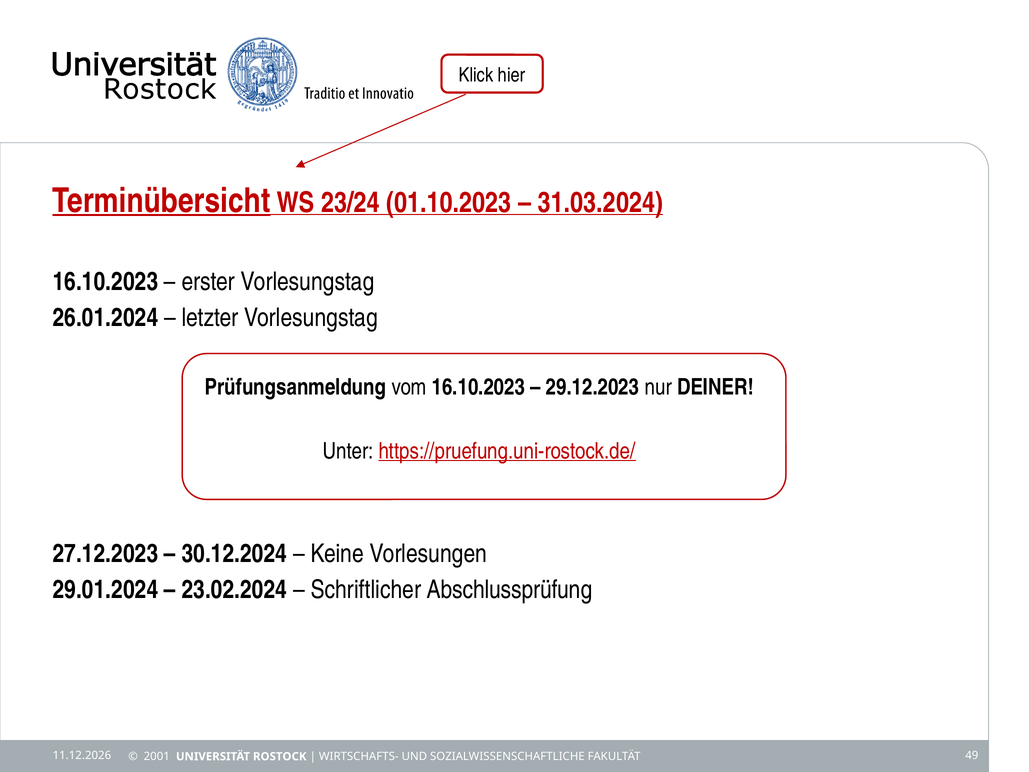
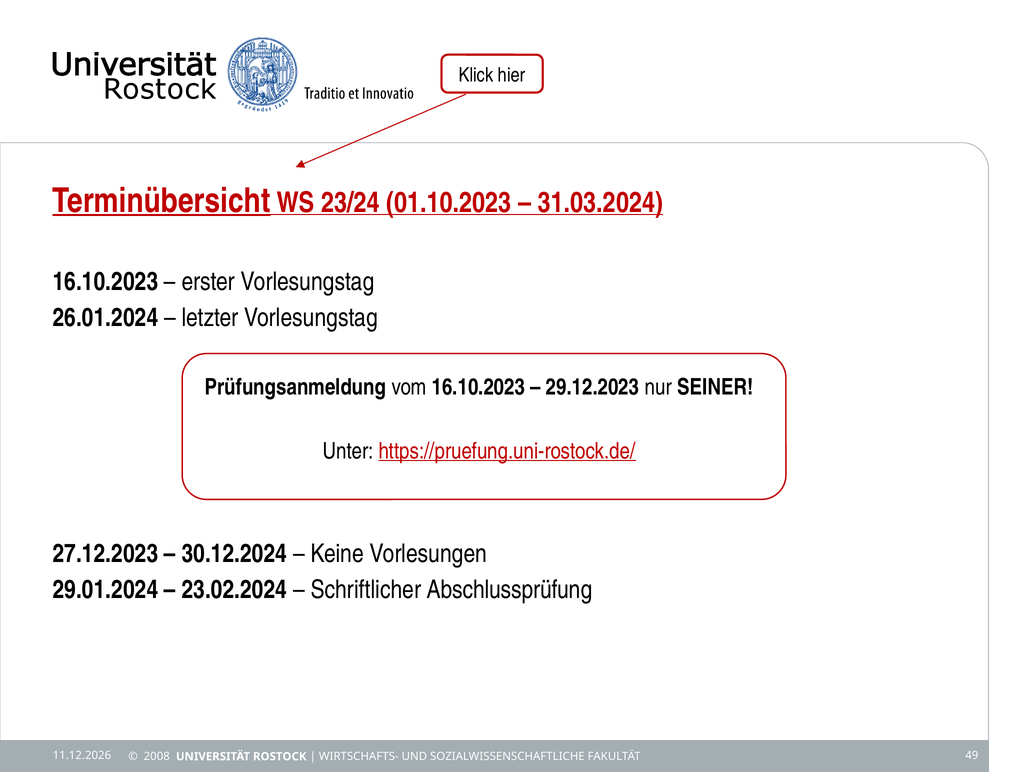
DEINER: DEINER -> SEINER
2001: 2001 -> 2008
